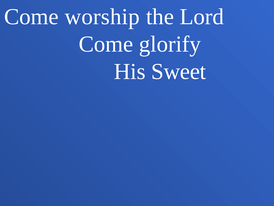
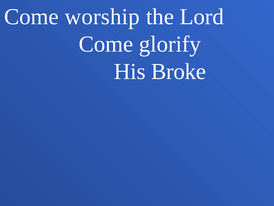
Sweet: Sweet -> Broke
